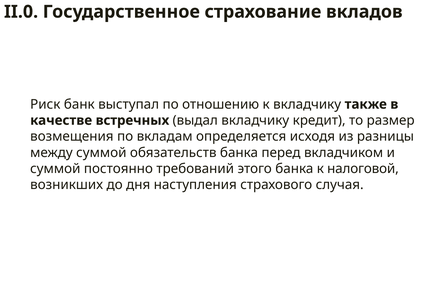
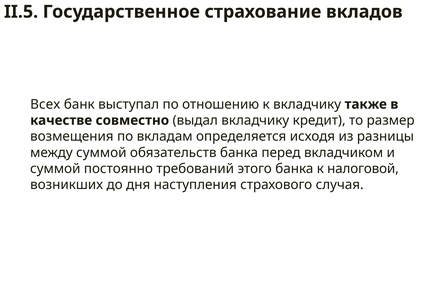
II.0: II.0 -> II.5
Риск: Риск -> Всех
встречных: встречных -> совместно
